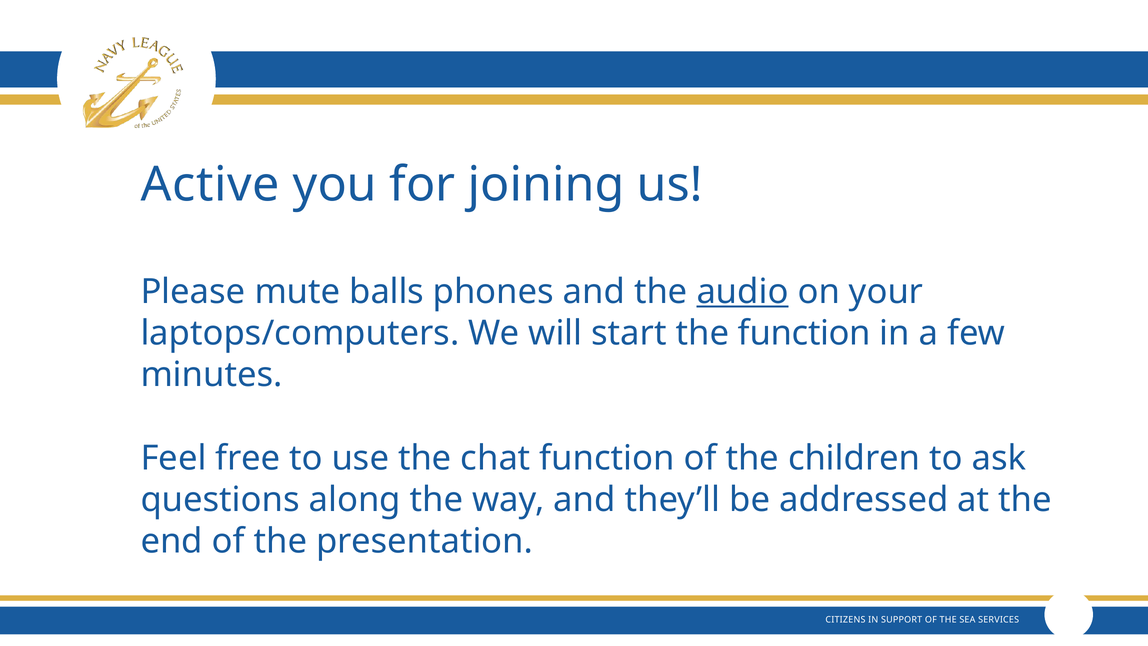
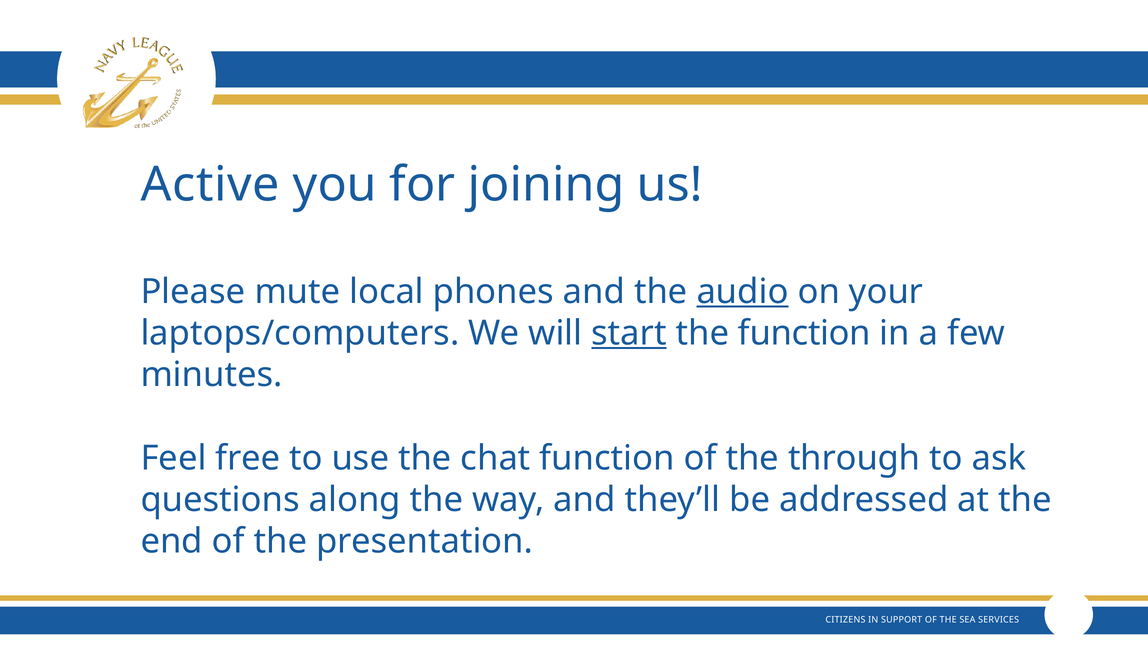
balls: balls -> local
start underline: none -> present
children: children -> through
